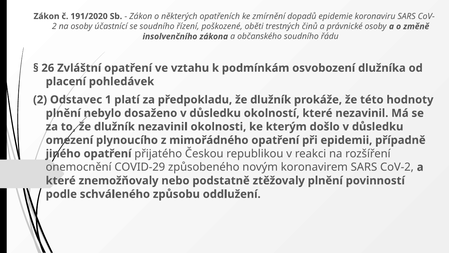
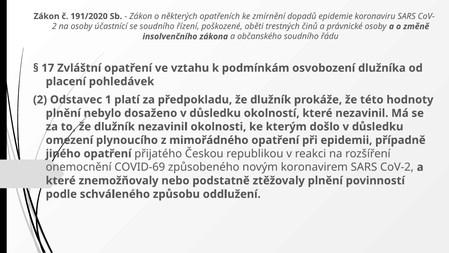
26: 26 -> 17
COVID-29: COVID-29 -> COVID-69
